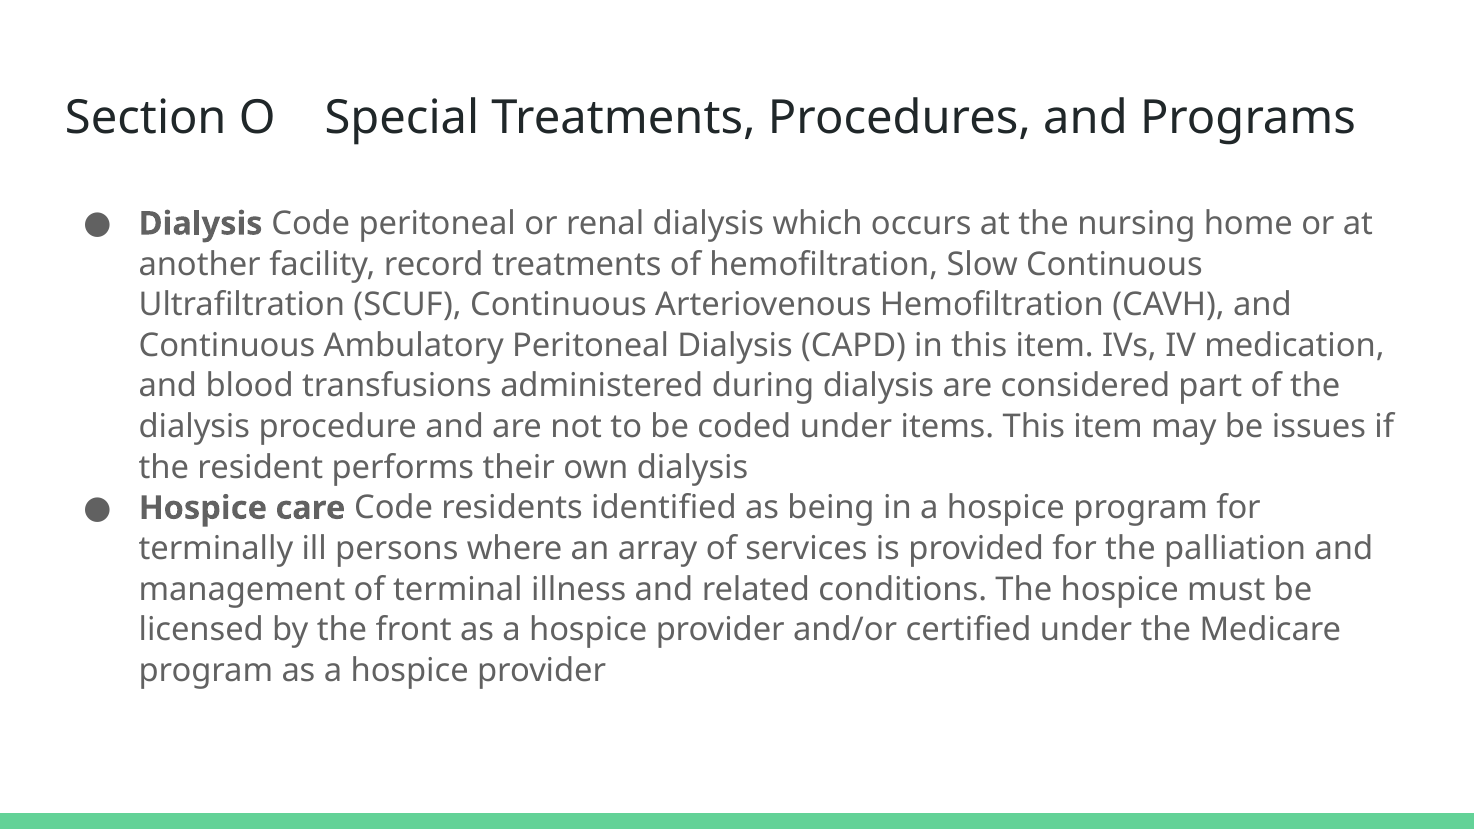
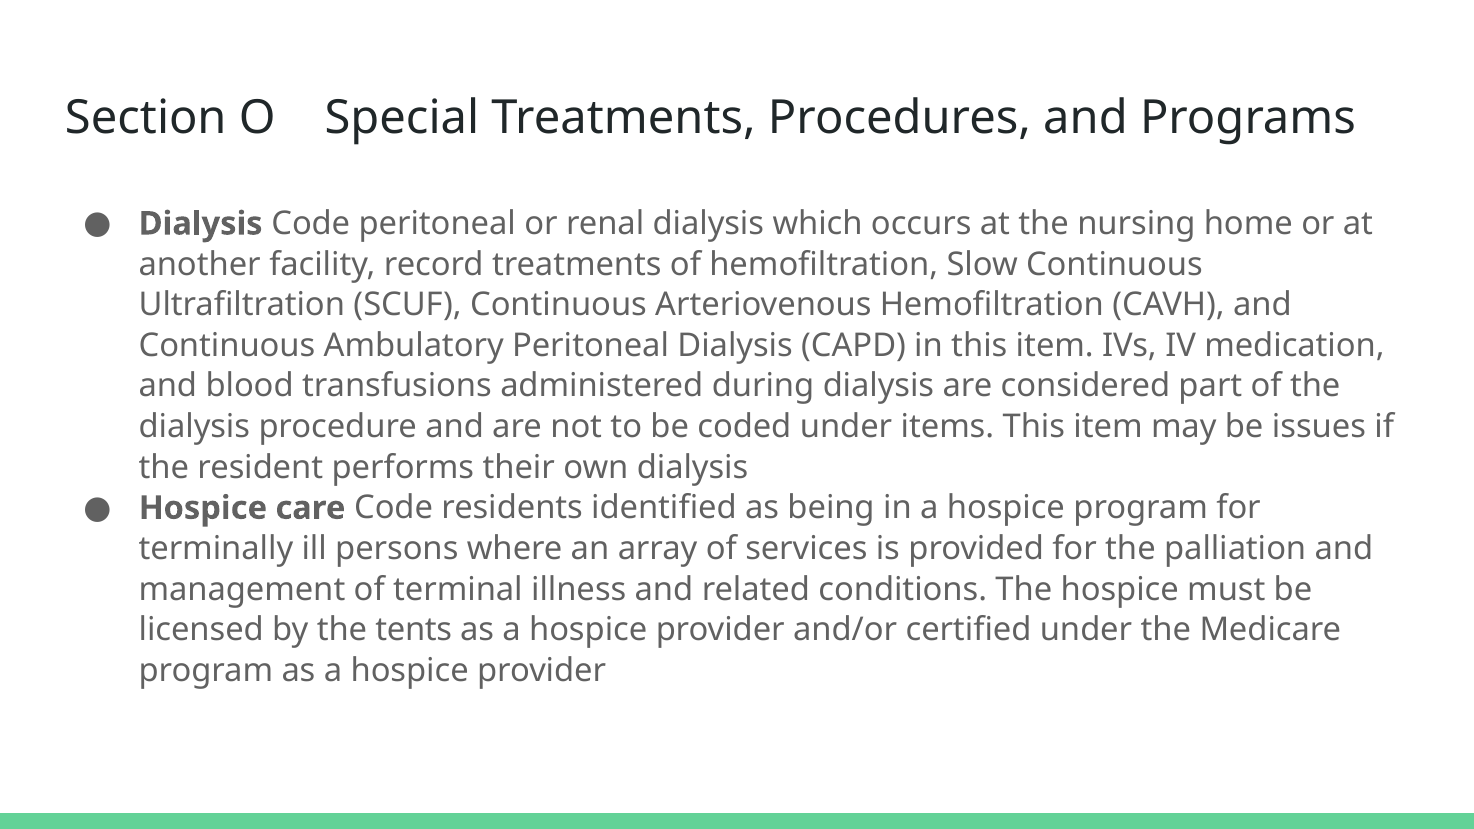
front: front -> tents
